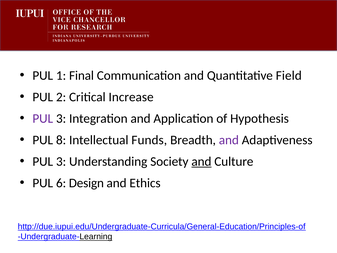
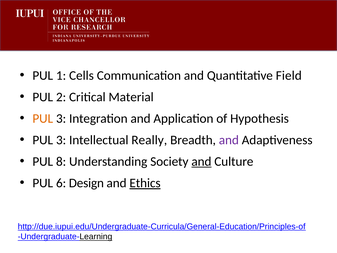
Final: Final -> Cells
Increase: Increase -> Material
PUL at (43, 118) colour: purple -> orange
8 at (61, 140): 8 -> 3
Funds: Funds -> Really
3 at (61, 161): 3 -> 8
Ethics underline: none -> present
